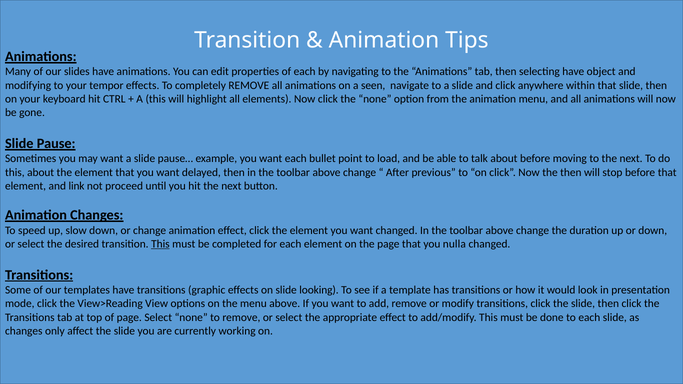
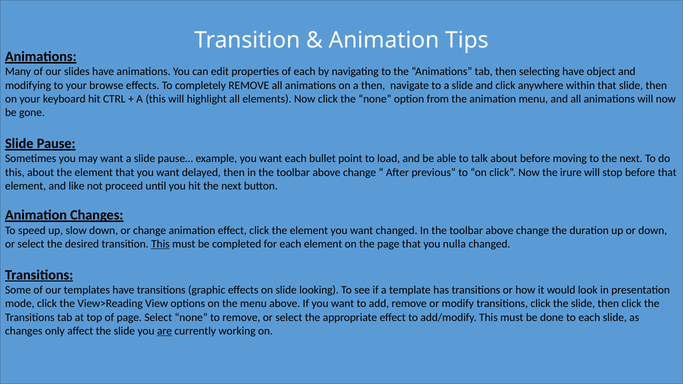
tempor: tempor -> browse
a seen: seen -> then
the then: then -> irure
link: link -> like
are underline: none -> present
